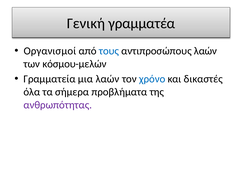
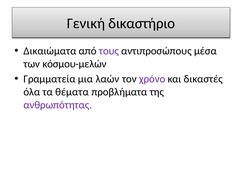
γραμματέα: γραμματέα -> δικαστήριο
Οργανισμοί: Οργανισμοί -> Δικαιώματα
τους colour: blue -> purple
αντιπροσώπους λαών: λαών -> μέσα
χρόνο colour: blue -> purple
σήμερα: σήμερα -> θέματα
